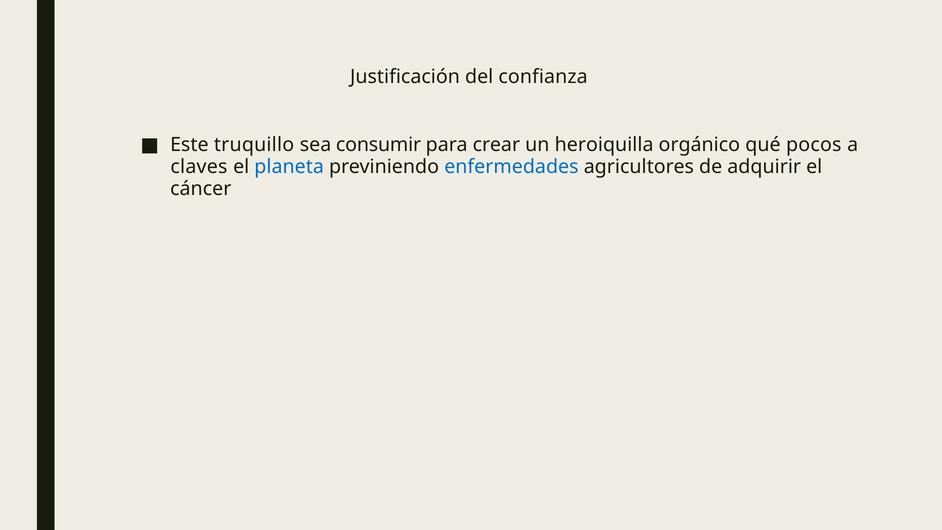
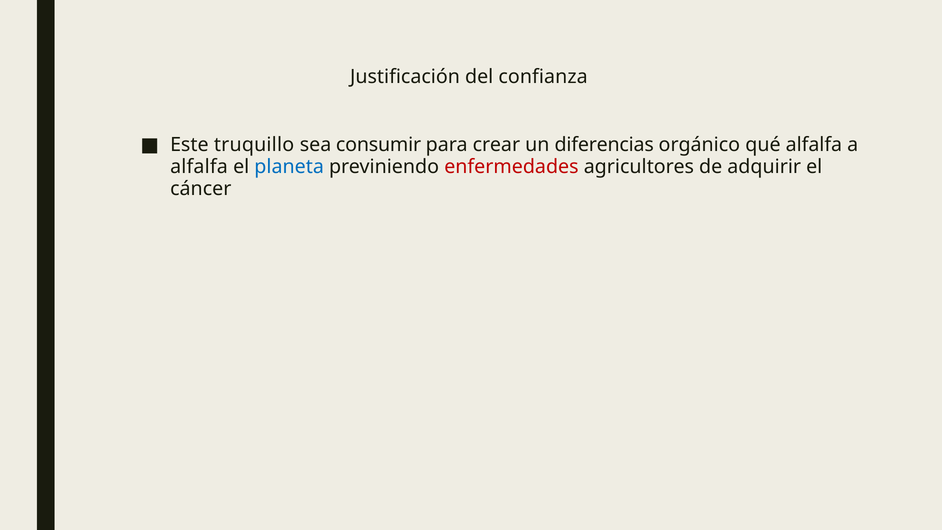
heroiquilla: heroiquilla -> diferencias
qué pocos: pocos -> alfalfa
claves at (199, 167): claves -> alfalfa
enfermedades colour: blue -> red
